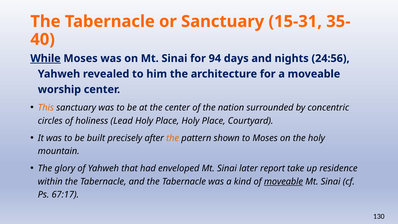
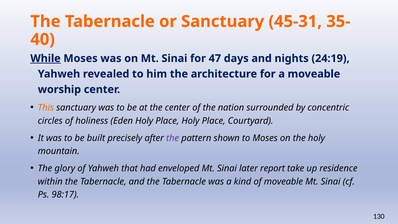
15-31: 15-31 -> 45-31
94: 94 -> 47
24:56: 24:56 -> 24:19
Lead: Lead -> Eden
the at (173, 138) colour: orange -> purple
moveable at (284, 181) underline: present -> none
67:17: 67:17 -> 98:17
